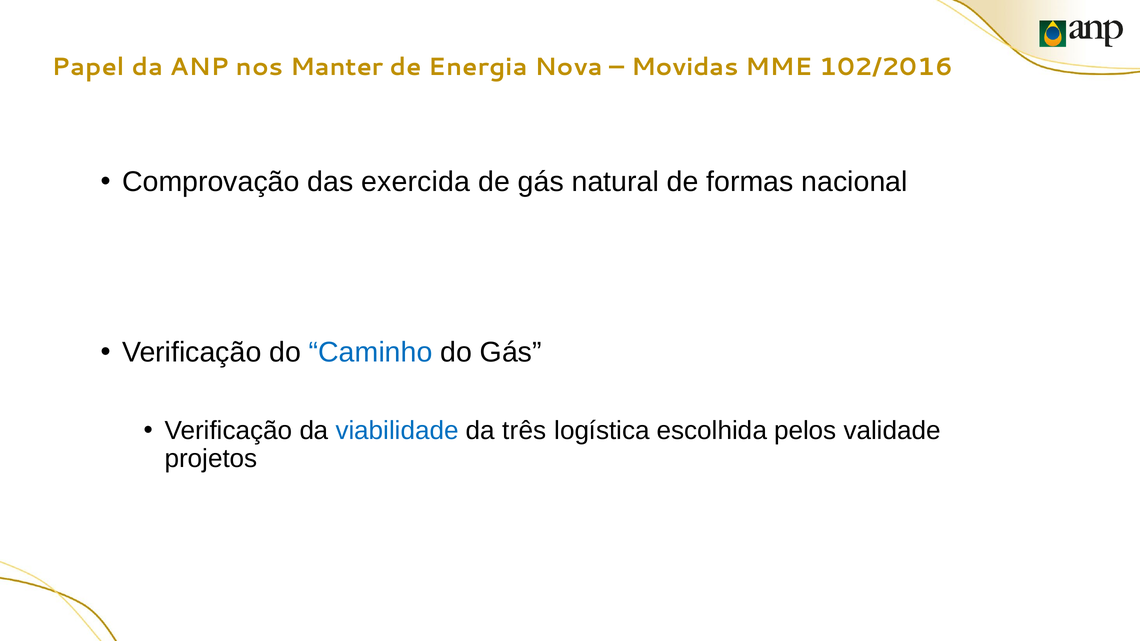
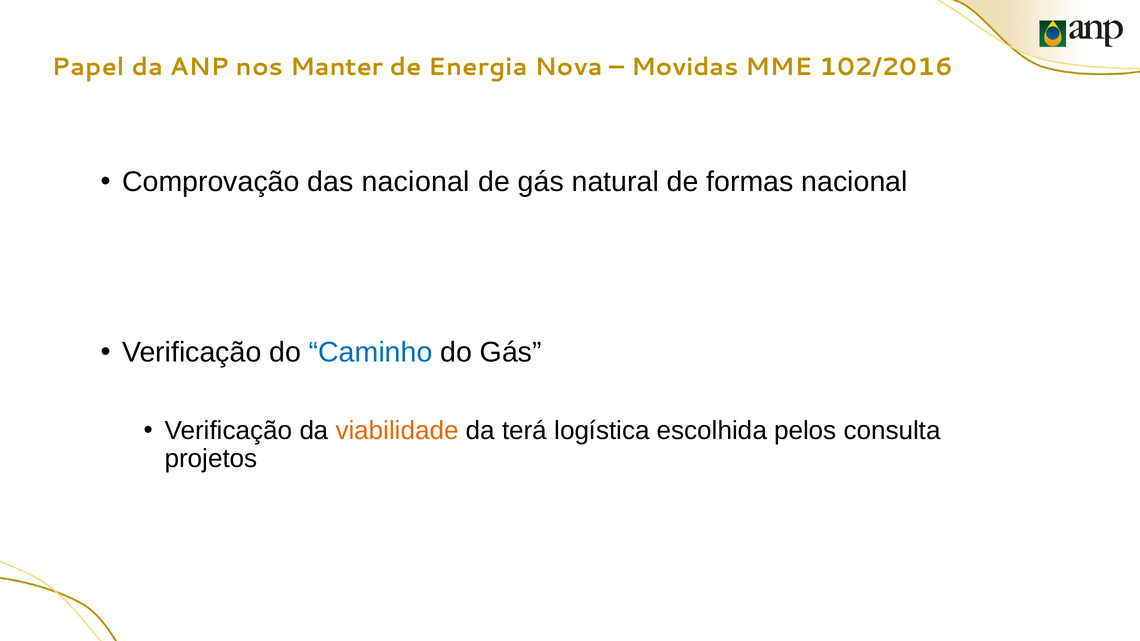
das exercida: exercida -> nacional
viabilidade colour: blue -> orange
três: três -> terá
validade: validade -> consulta
